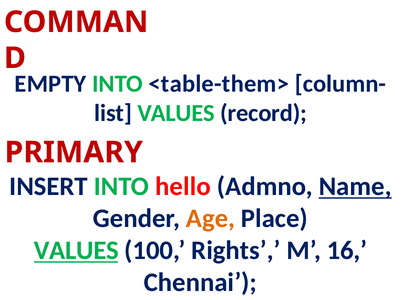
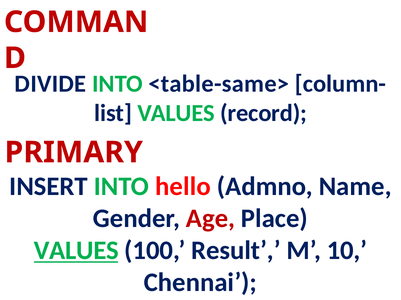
EMPTY: EMPTY -> DIVIDE
<table-them>: <table-them> -> <table-same>
Name underline: present -> none
Age colour: orange -> red
Rights: Rights -> Result
16: 16 -> 10
